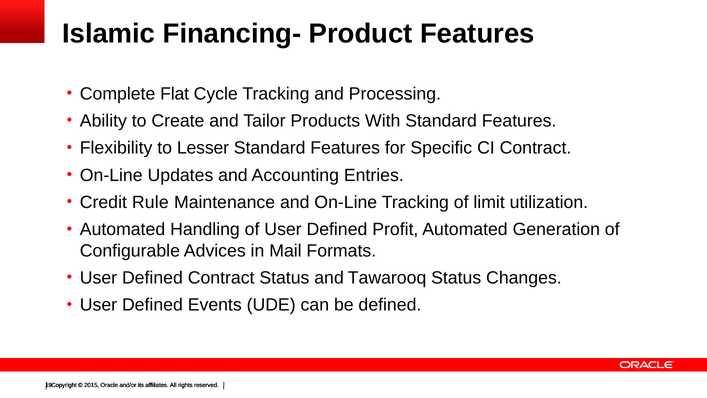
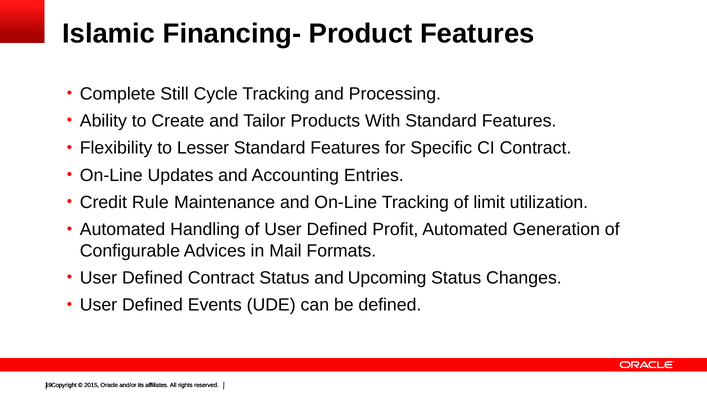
Flat: Flat -> Still
Tawarooq: Tawarooq -> Upcoming
